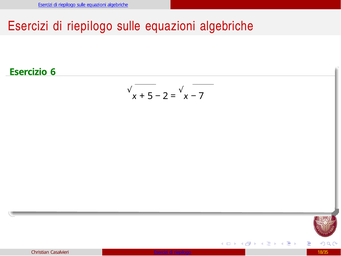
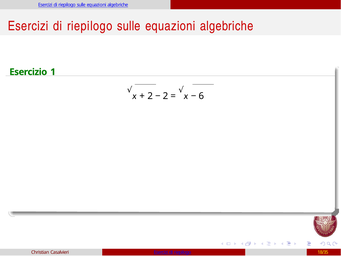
6: 6 -> 1
5 at (150, 96): 5 -> 2
7: 7 -> 6
